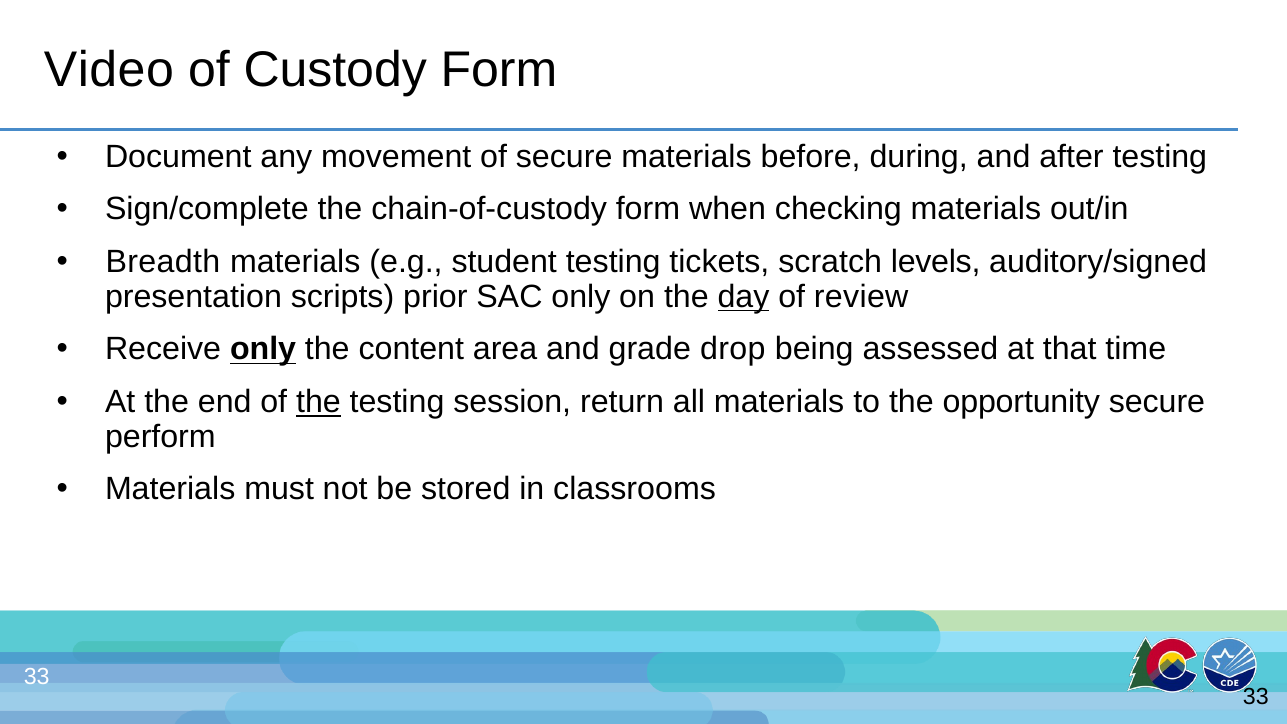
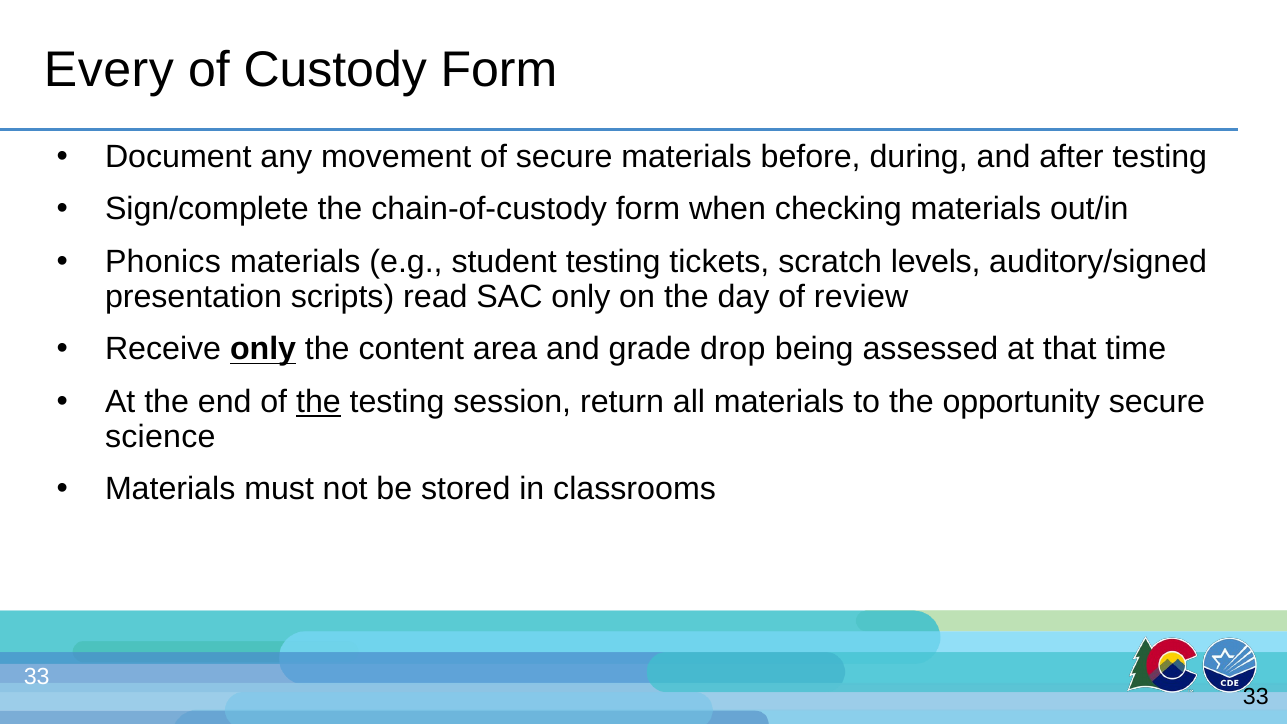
Video: Video -> Every
Breadth: Breadth -> Phonics
prior: prior -> read
day underline: present -> none
perform: perform -> science
